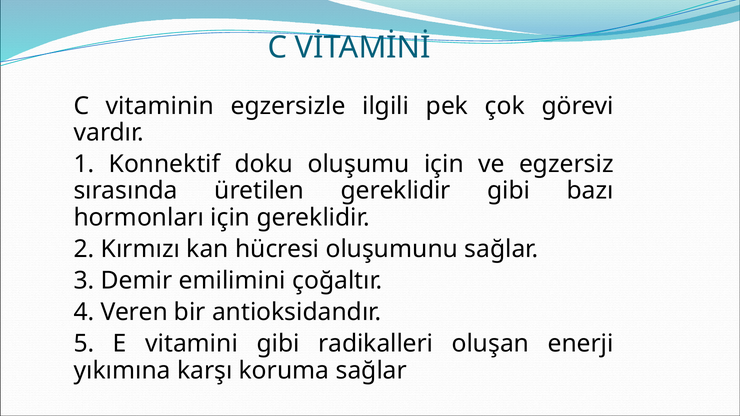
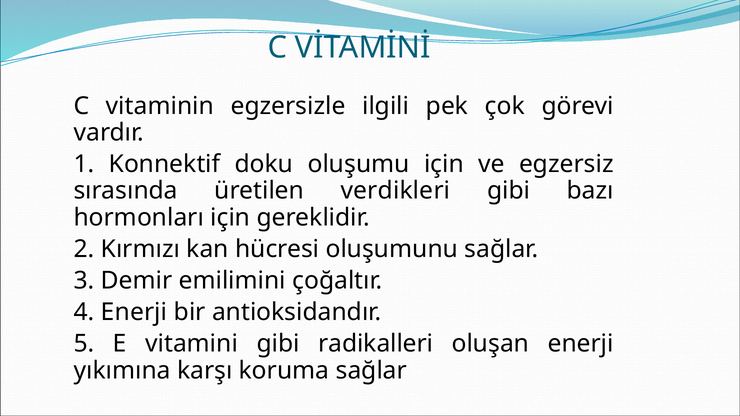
üretilen gereklidir: gereklidir -> verdikleri
4 Veren: Veren -> Enerji
